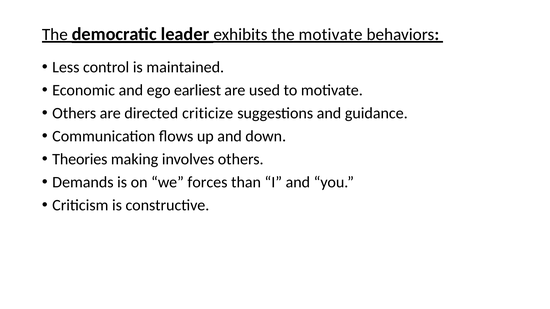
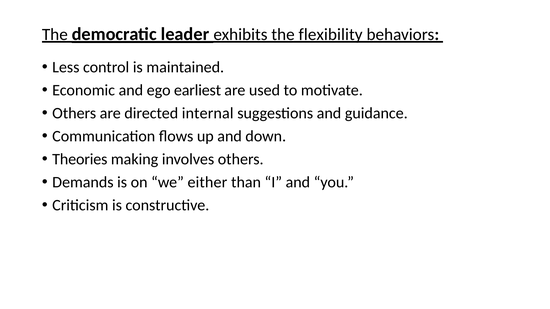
the motivate: motivate -> flexibility
criticize: criticize -> internal
forces: forces -> either
